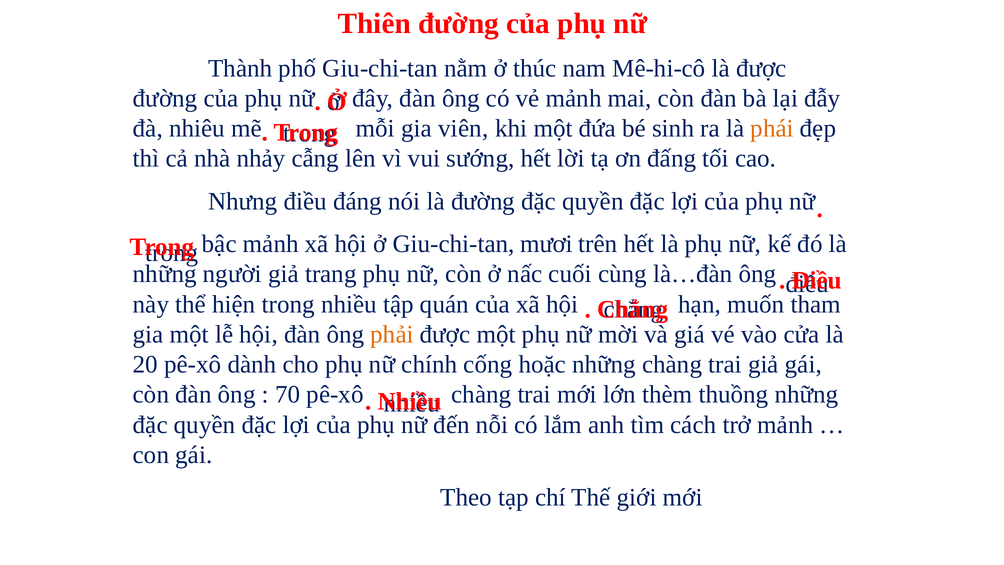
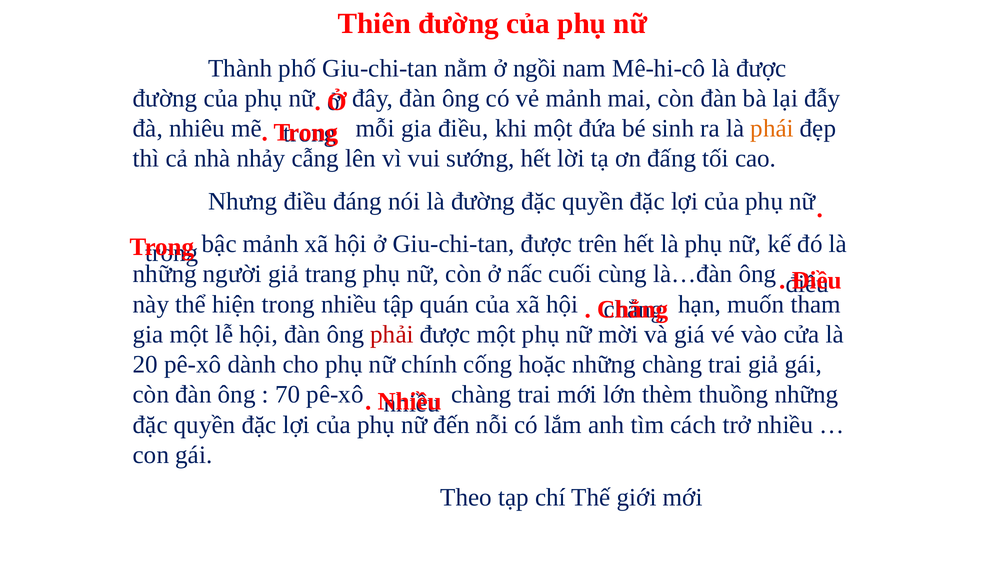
thúc: thúc -> ngồi
gia viên: viên -> điều
Giu-chi-tan mươi: mươi -> được
phải colour: orange -> red
trở mảnh: mảnh -> nhiều
